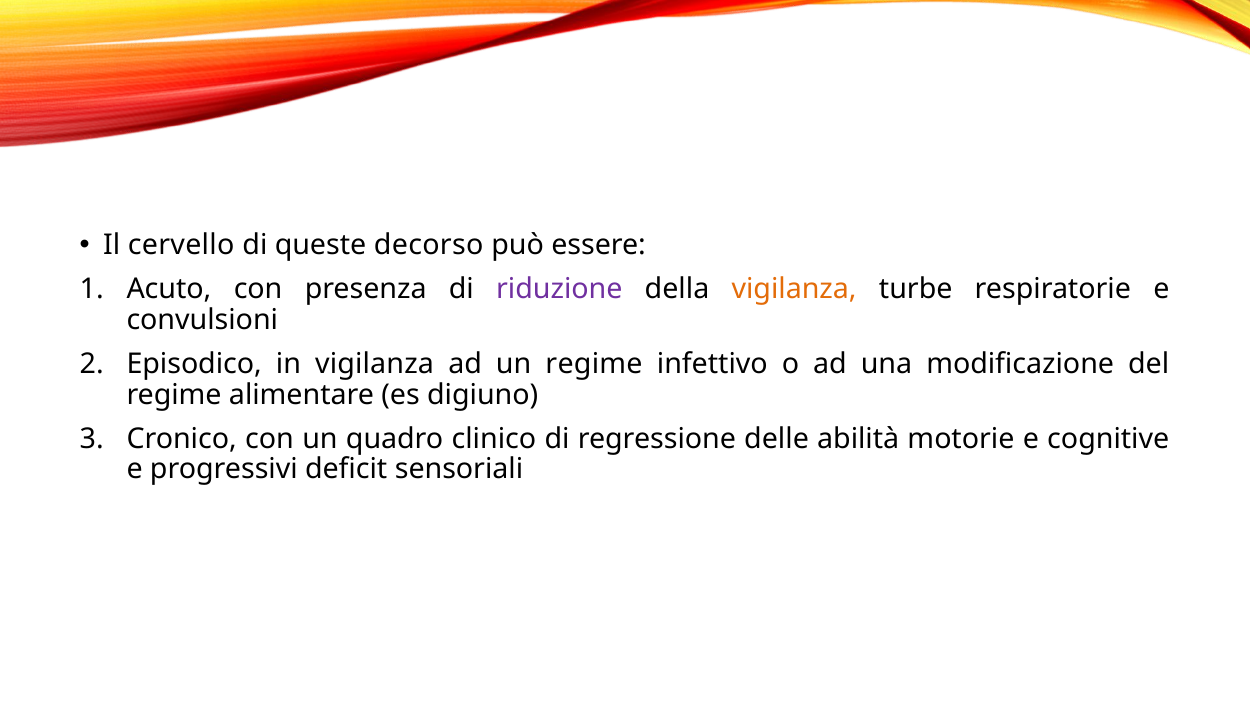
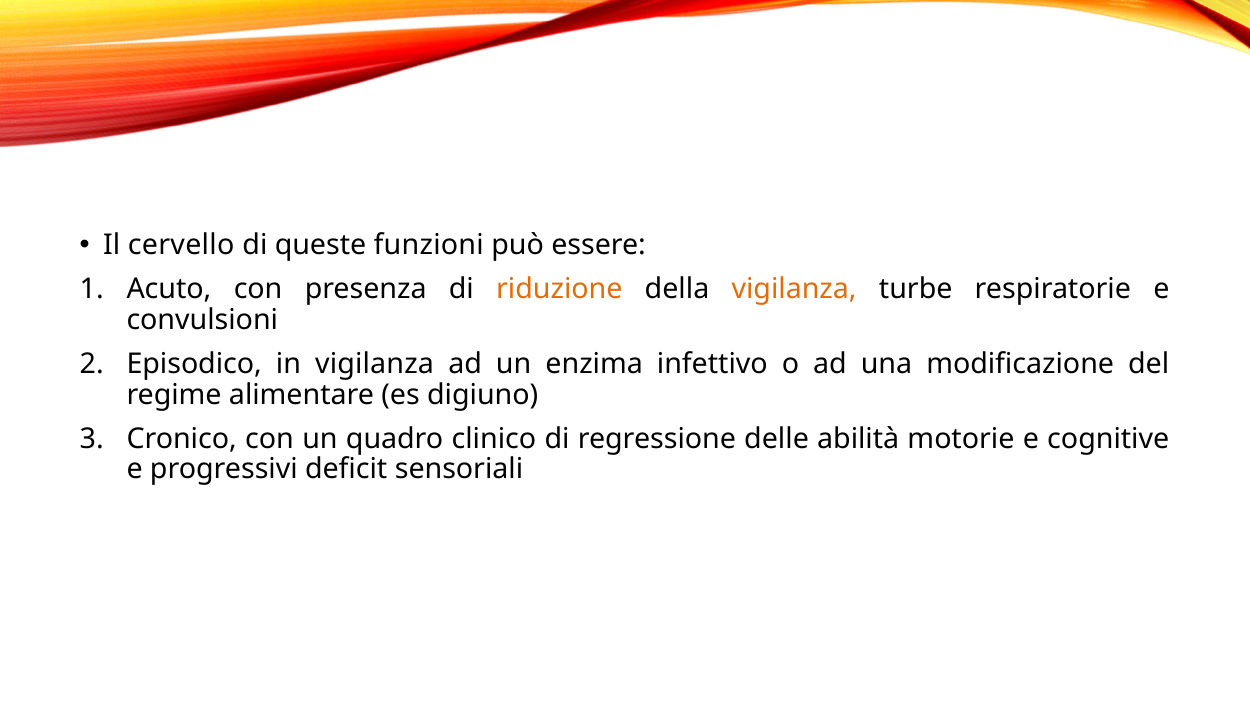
decorso: decorso -> funzioni
riduzione colour: purple -> orange
un regime: regime -> enzima
